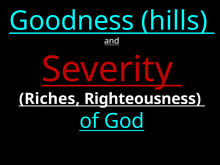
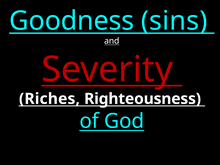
hills: hills -> sins
